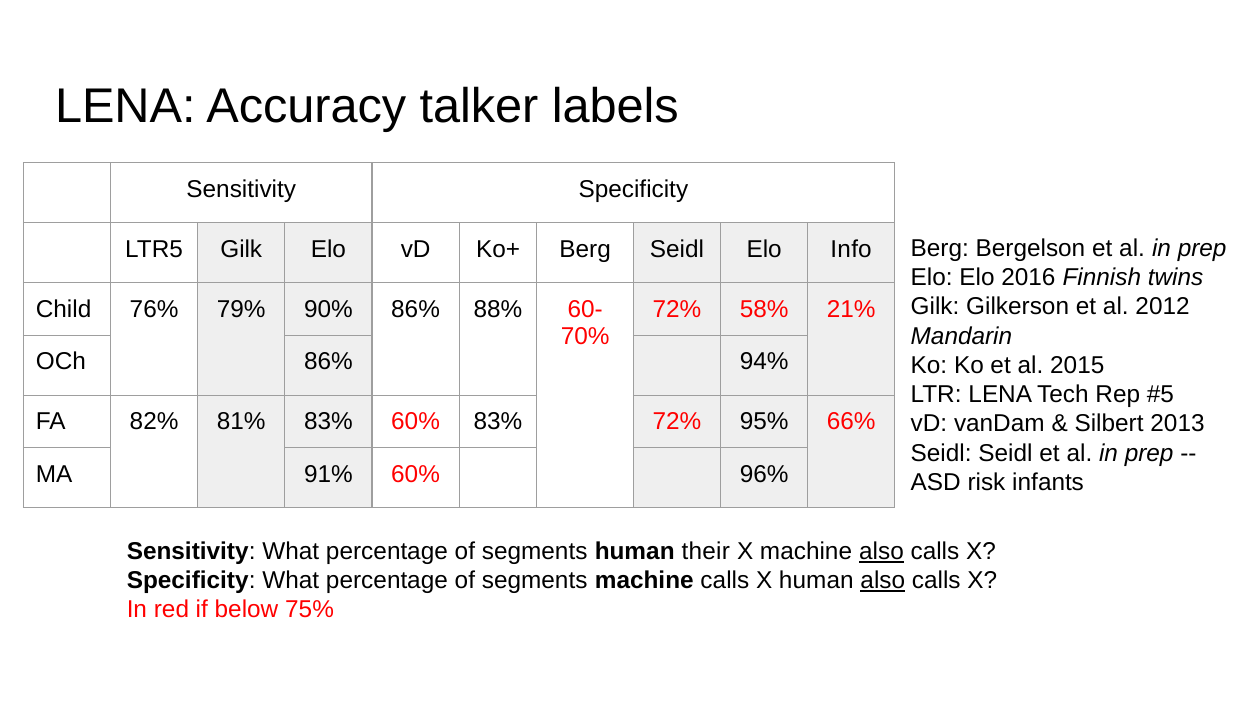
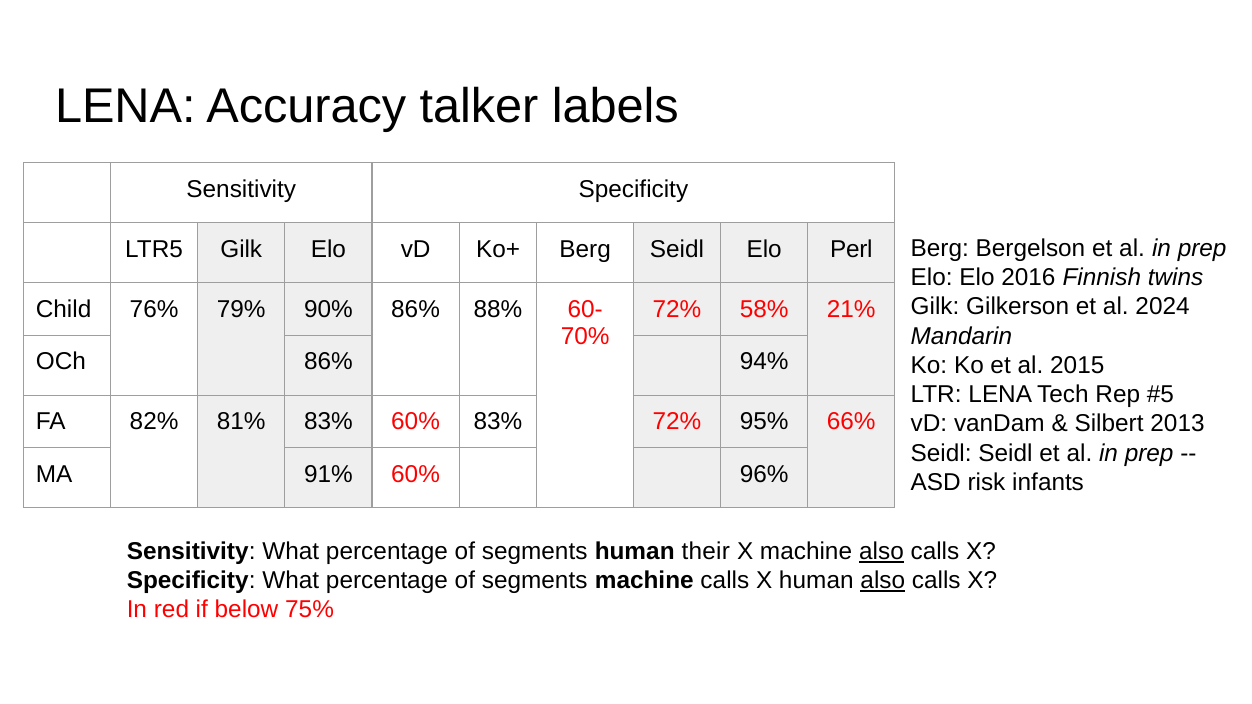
Info: Info -> Perl
2012: 2012 -> 2024
